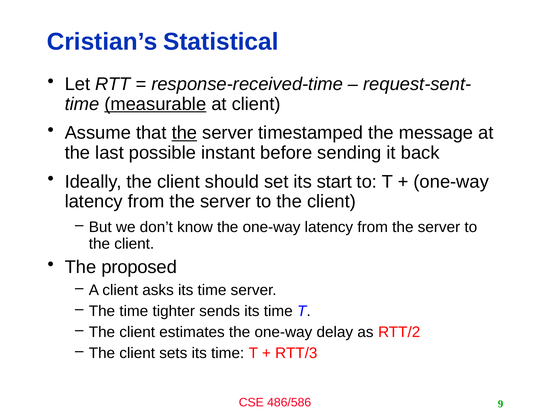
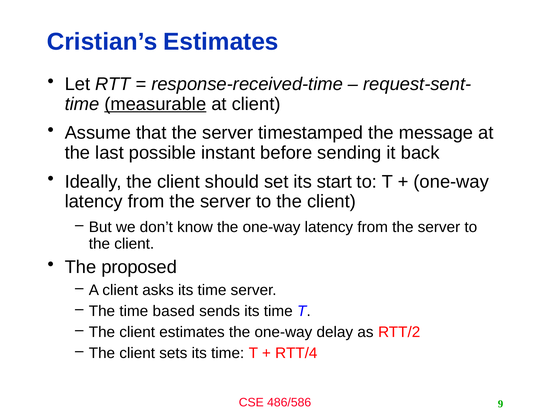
Cristian’s Statistical: Statistical -> Estimates
the at (184, 133) underline: present -> none
tighter: tighter -> based
RTT/3: RTT/3 -> RTT/4
